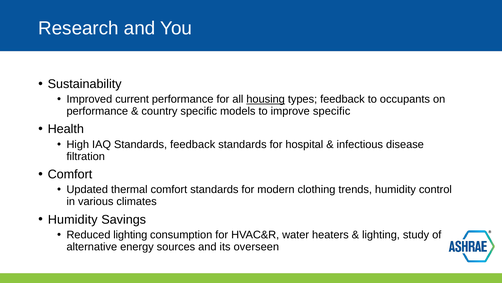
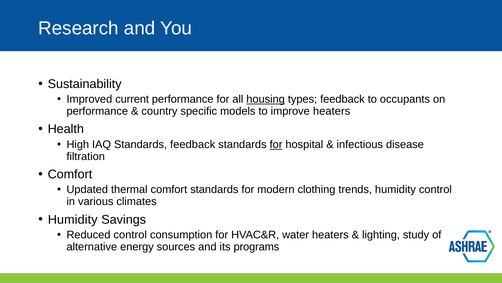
improve specific: specific -> heaters
for at (276, 144) underline: none -> present
Reduced lighting: lighting -> control
overseen: overseen -> programs
